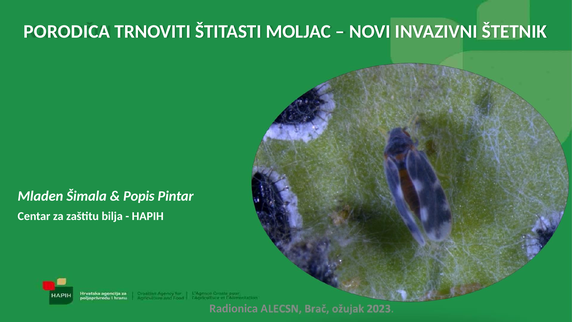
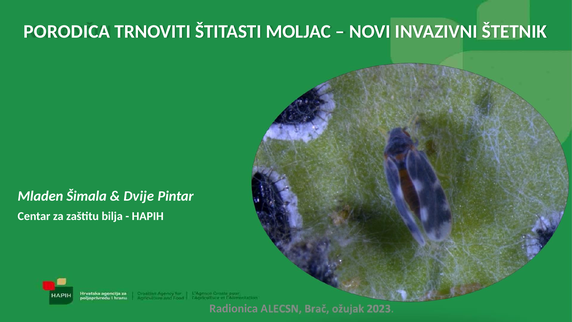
Popis: Popis -> Dvije
